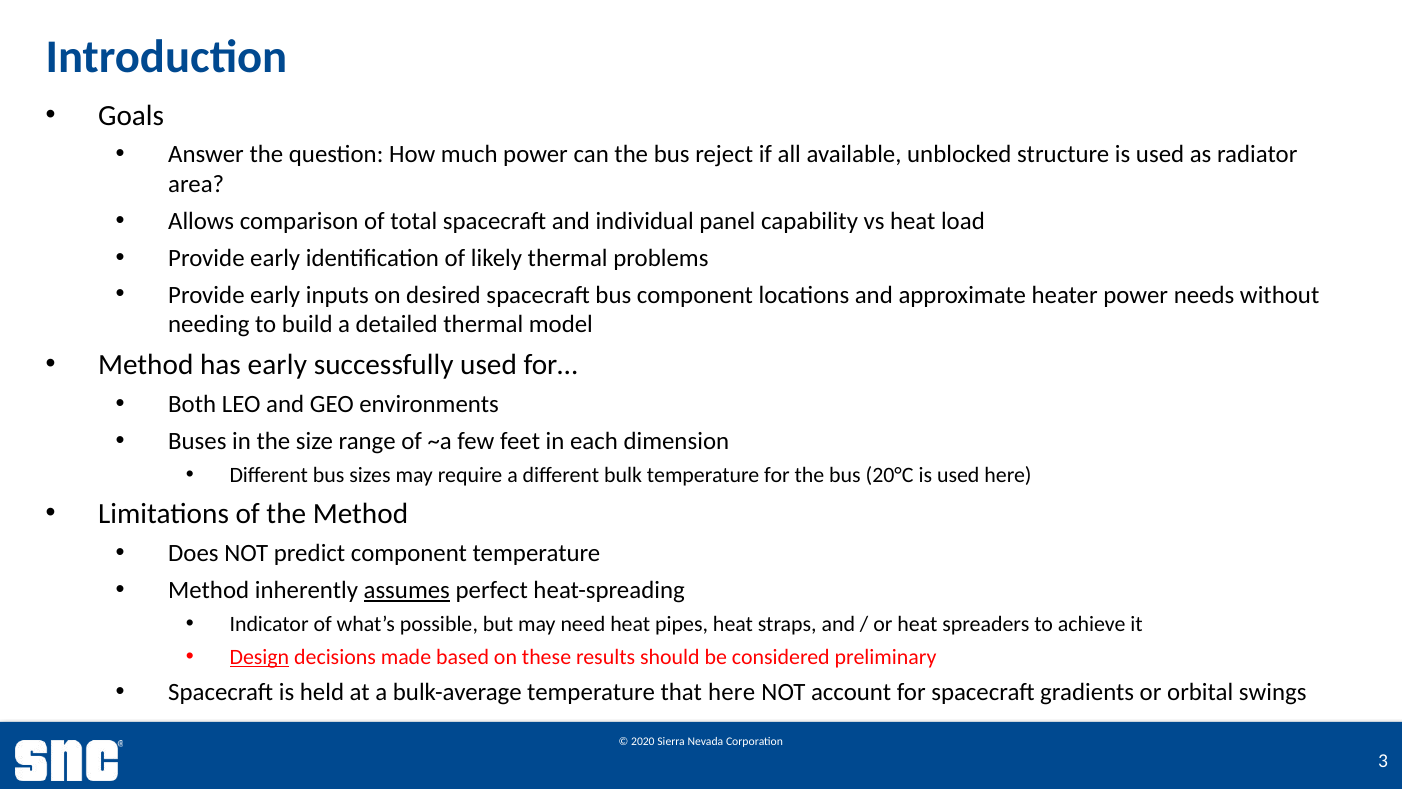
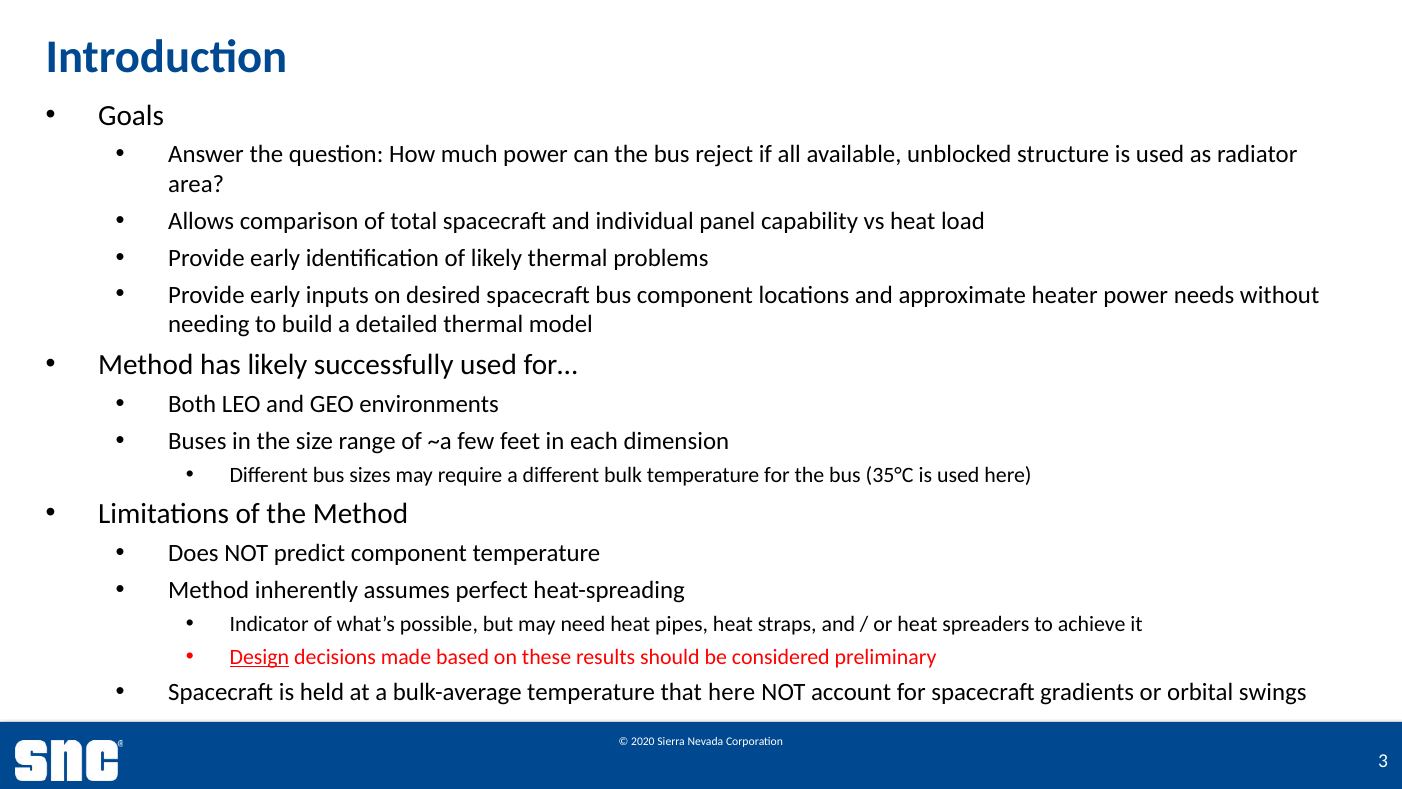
has early: early -> likely
20°C: 20°C -> 35°C
assumes underline: present -> none
